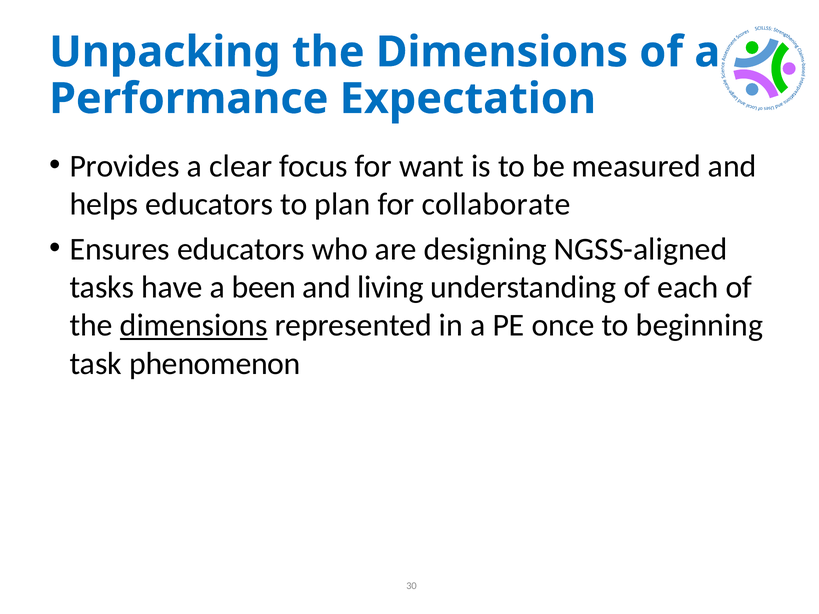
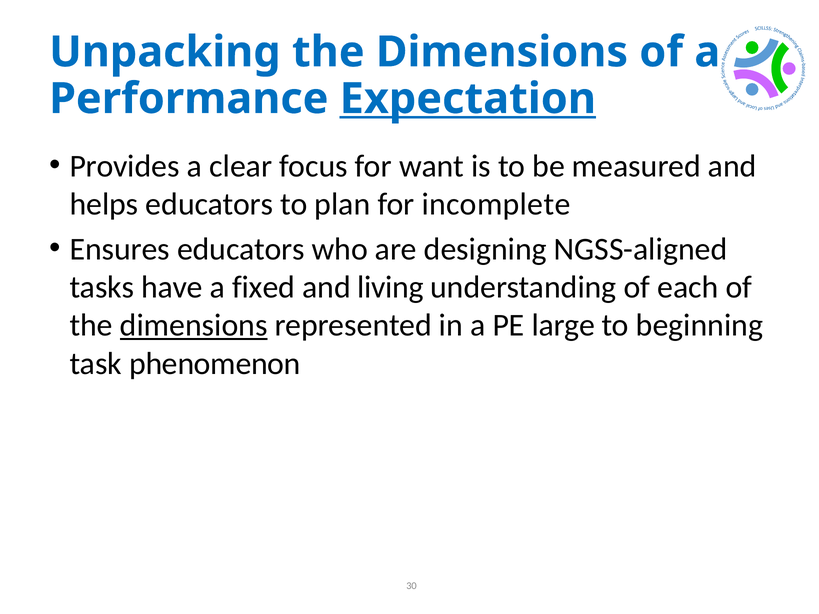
Expectation underline: none -> present
collaborate: collaborate -> incomplete
been: been -> fixed
once: once -> large
